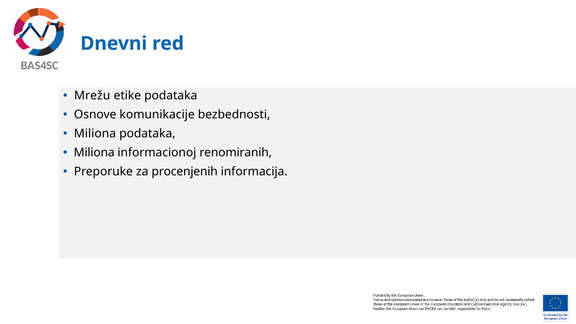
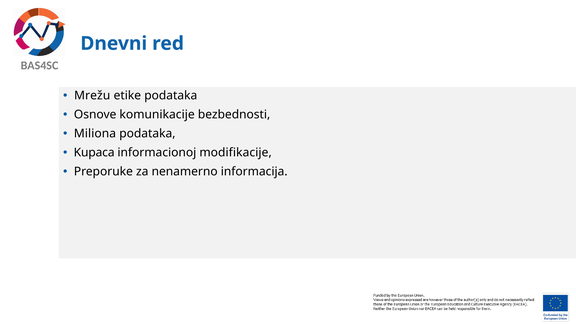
Miliona at (94, 153): Miliona -> Kupaca
renomiranih: renomiranih -> modifikacije
procenjenih: procenjenih -> nenamerno
